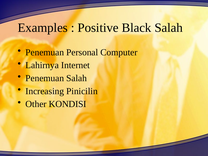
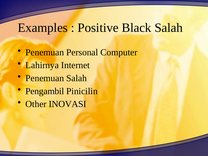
Increasing: Increasing -> Pengambil
KONDISI: KONDISI -> INOVASI
